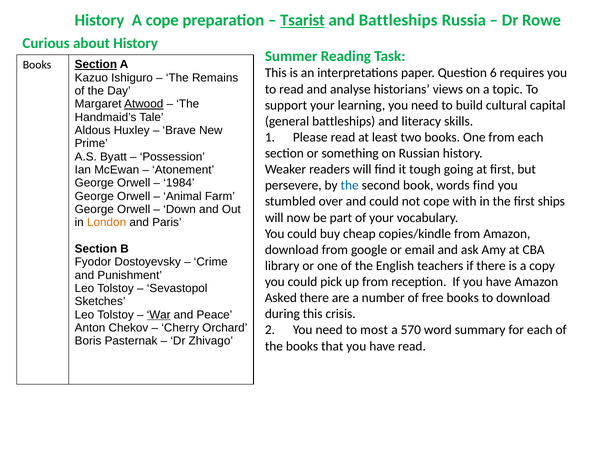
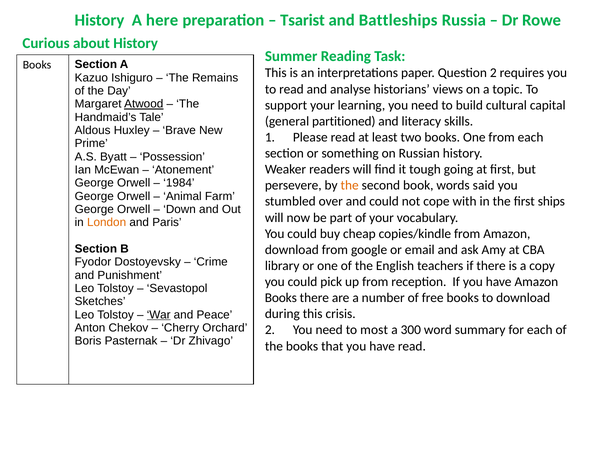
A cope: cope -> here
Tsarist underline: present -> none
Section at (96, 64) underline: present -> none
Question 6: 6 -> 2
general battleships: battleships -> partitioned
the at (350, 185) colour: blue -> orange
words find: find -> said
Asked at (281, 298): Asked -> Books
570: 570 -> 300
